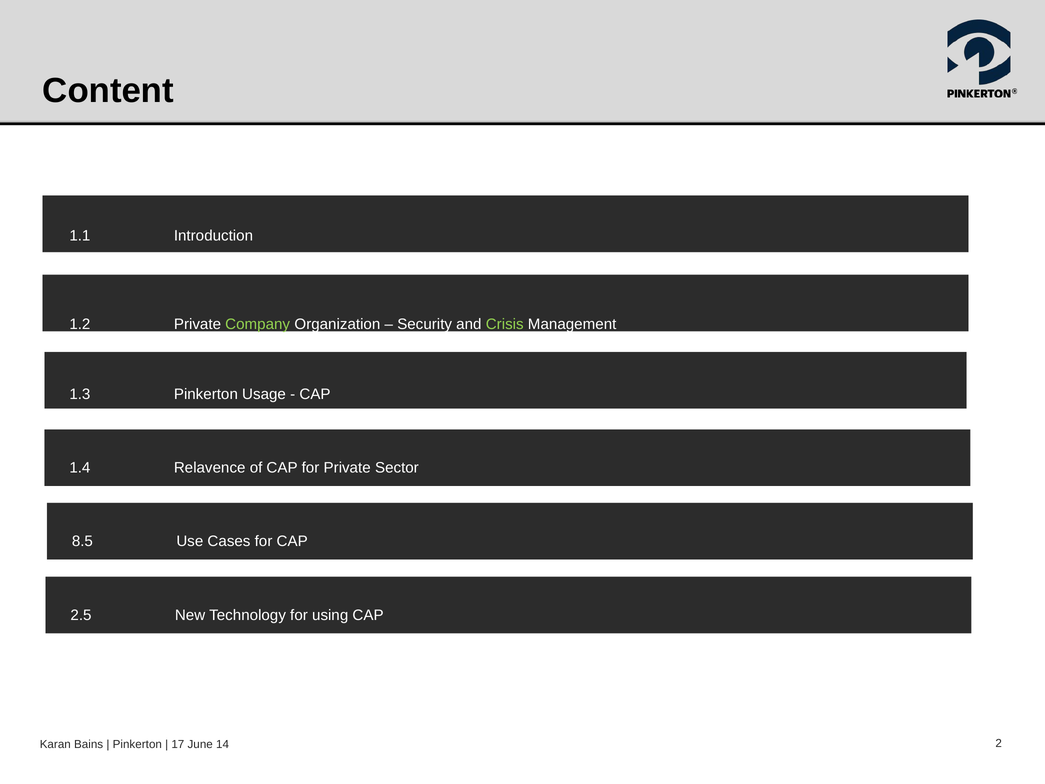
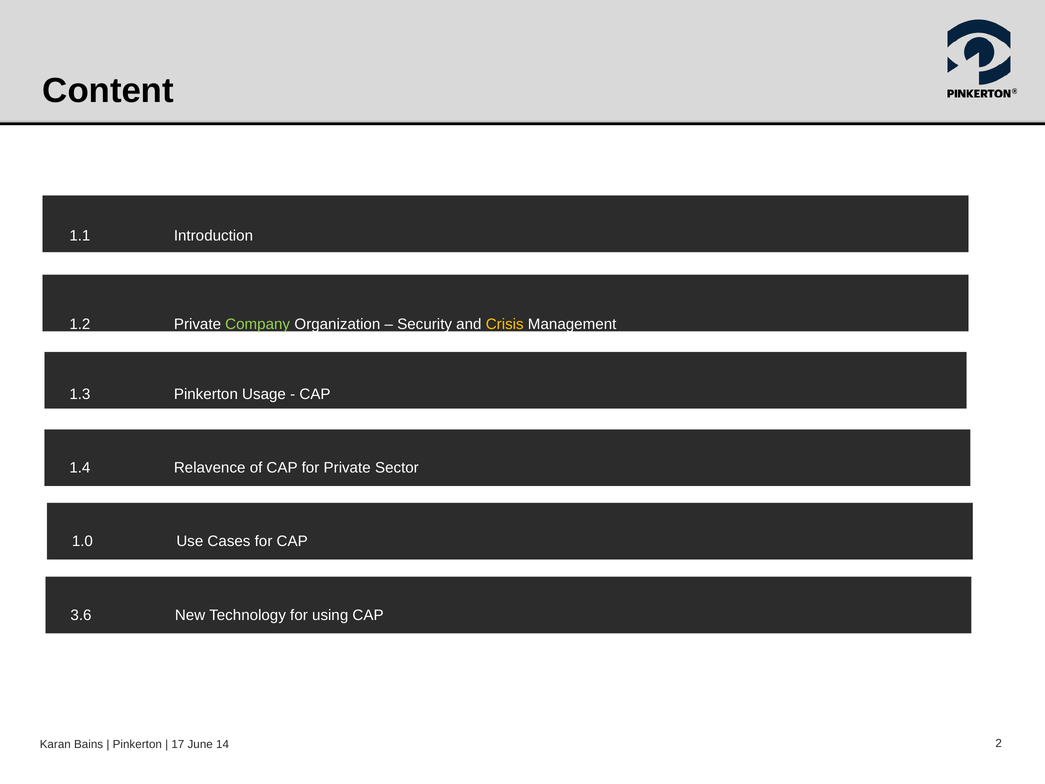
Crisis colour: light green -> yellow
8.5: 8.5 -> 1.0
2.5: 2.5 -> 3.6
